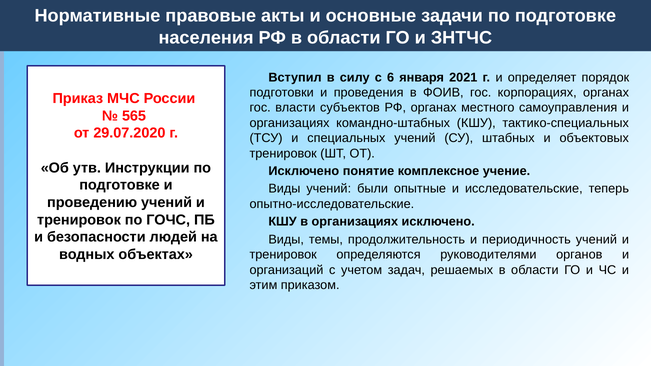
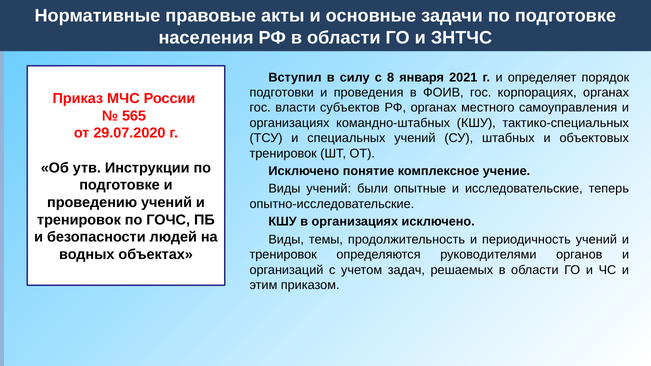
6: 6 -> 8
